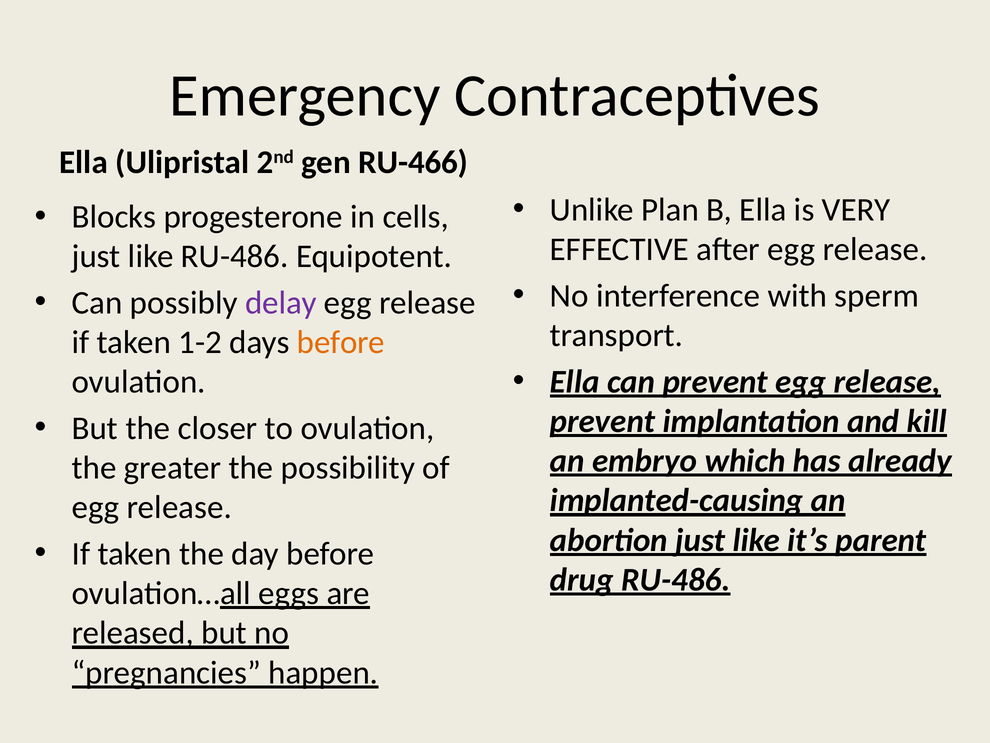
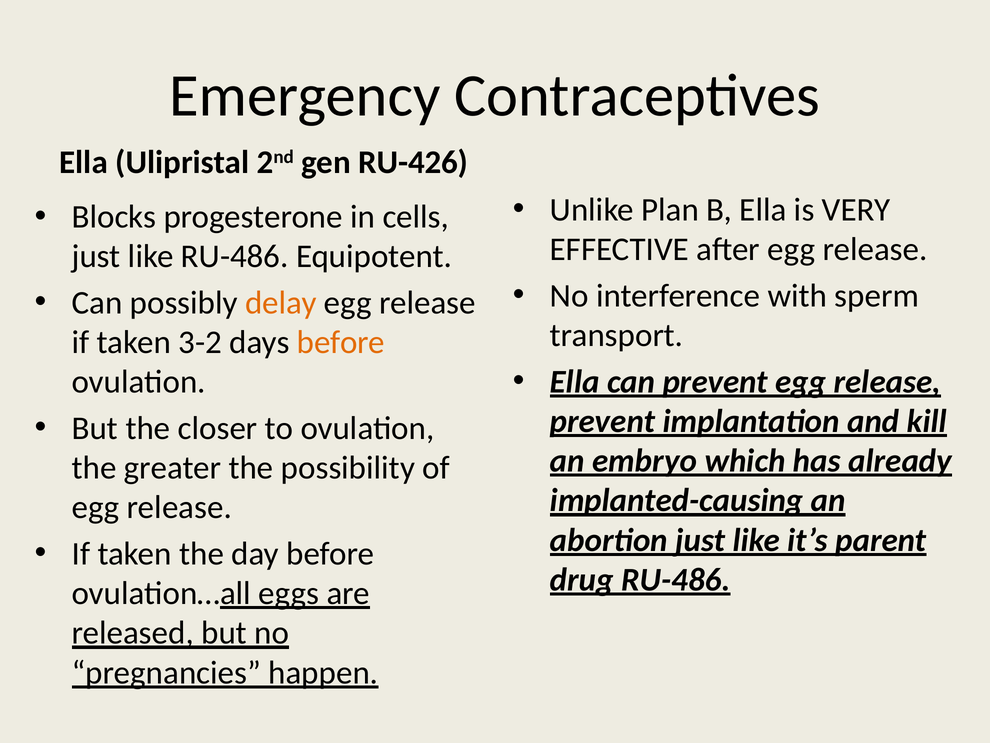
RU-466: RU-466 -> RU-426
delay colour: purple -> orange
1-2: 1-2 -> 3-2
